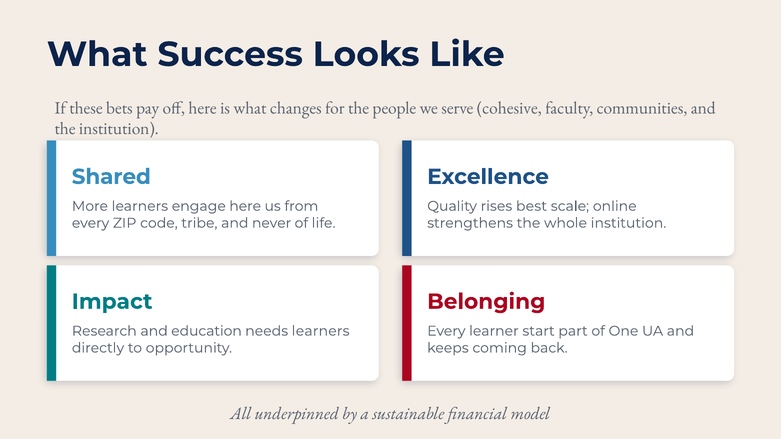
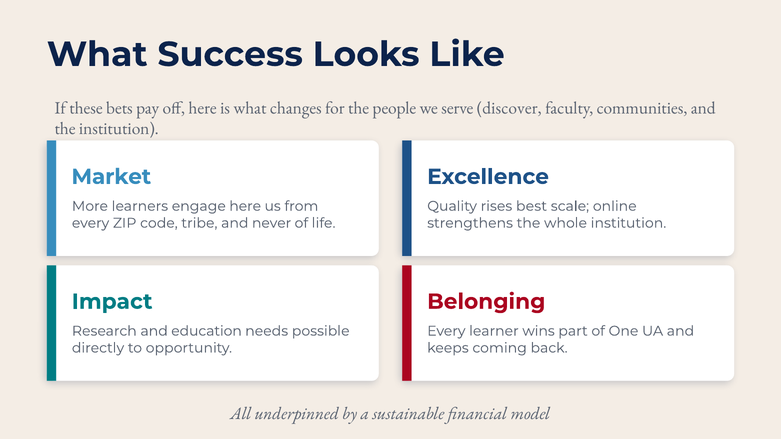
cohesive: cohesive -> discover
Shared: Shared -> Market
needs learners: learners -> possible
start: start -> wins
